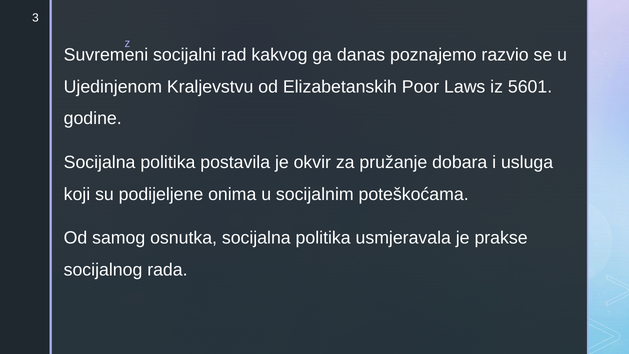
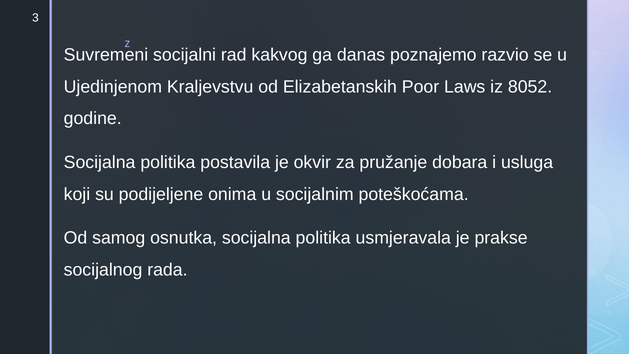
5601: 5601 -> 8052
